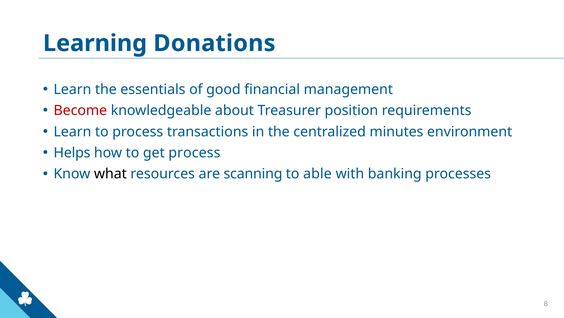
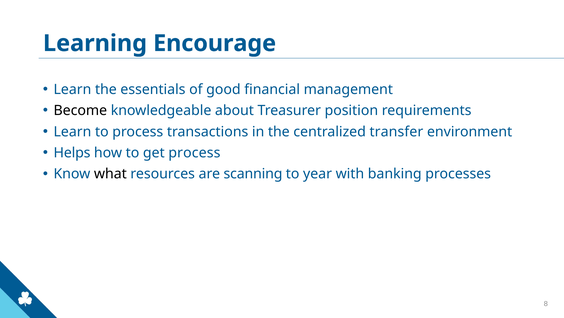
Donations: Donations -> Encourage
Become colour: red -> black
minutes: minutes -> transfer
able: able -> year
